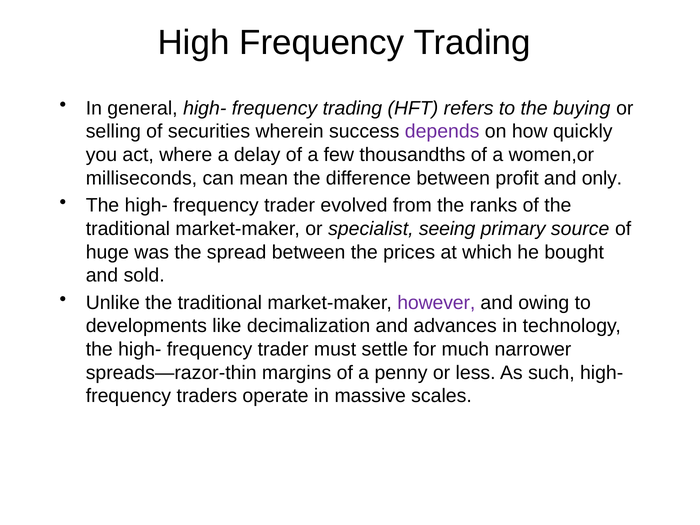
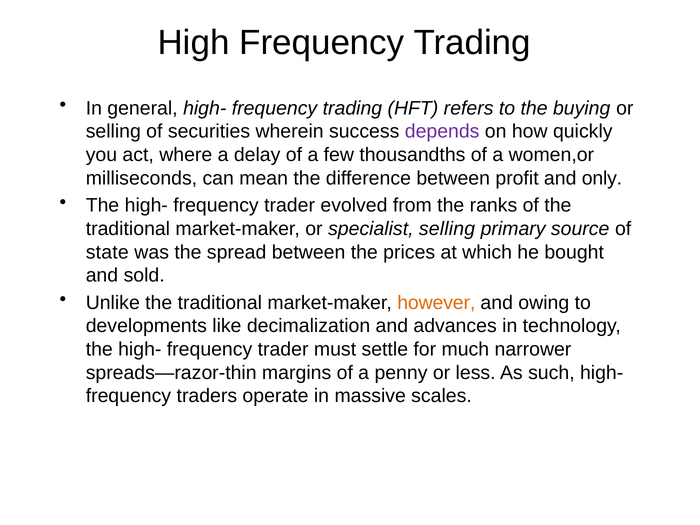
specialist seeing: seeing -> selling
huge: huge -> state
however colour: purple -> orange
